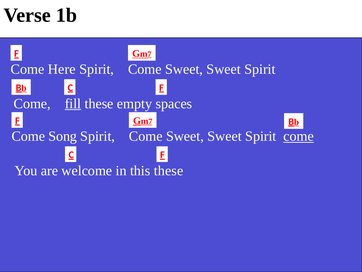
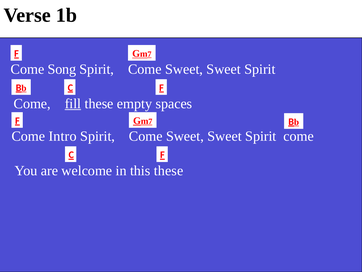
Here: Here -> Song
Song: Song -> Intro
come at (299, 136) underline: present -> none
